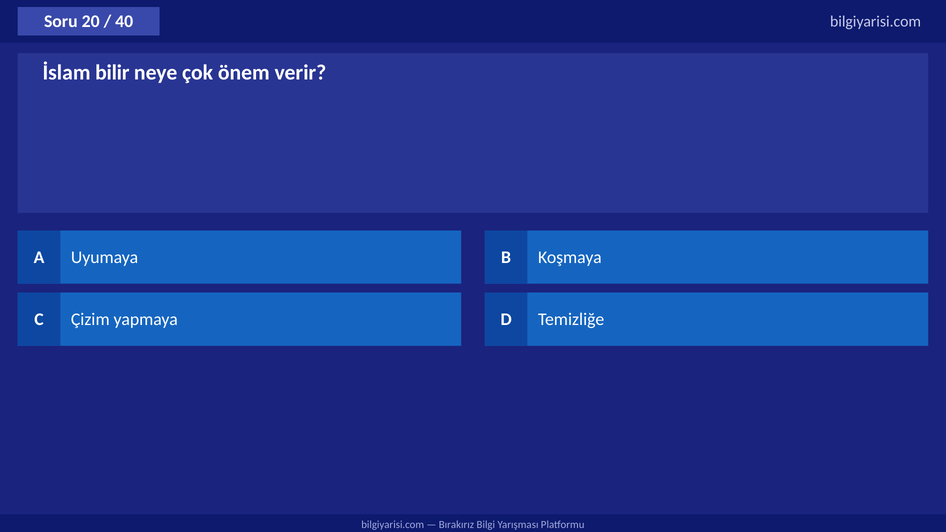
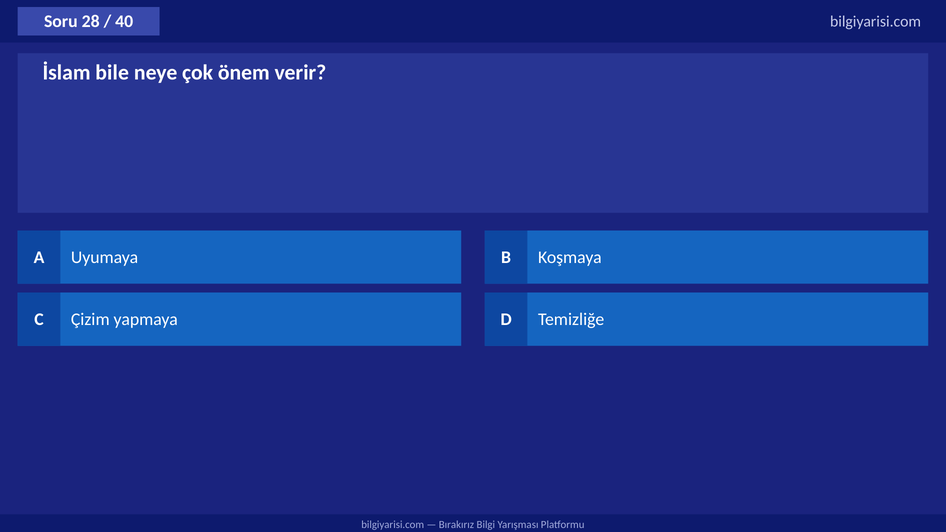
20: 20 -> 28
bilir: bilir -> bile
